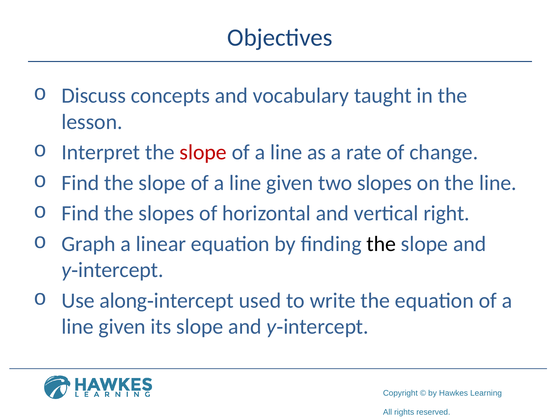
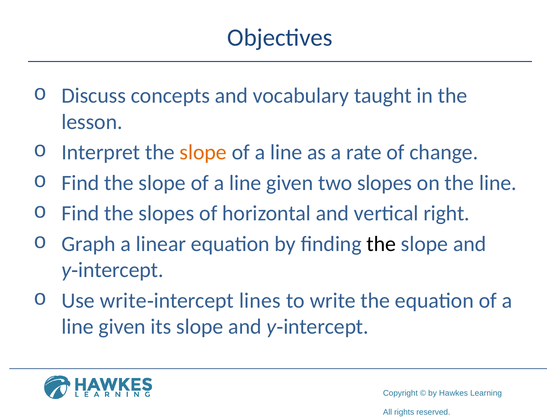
slope at (203, 152) colour: red -> orange
Use along: along -> write
used: used -> lines
